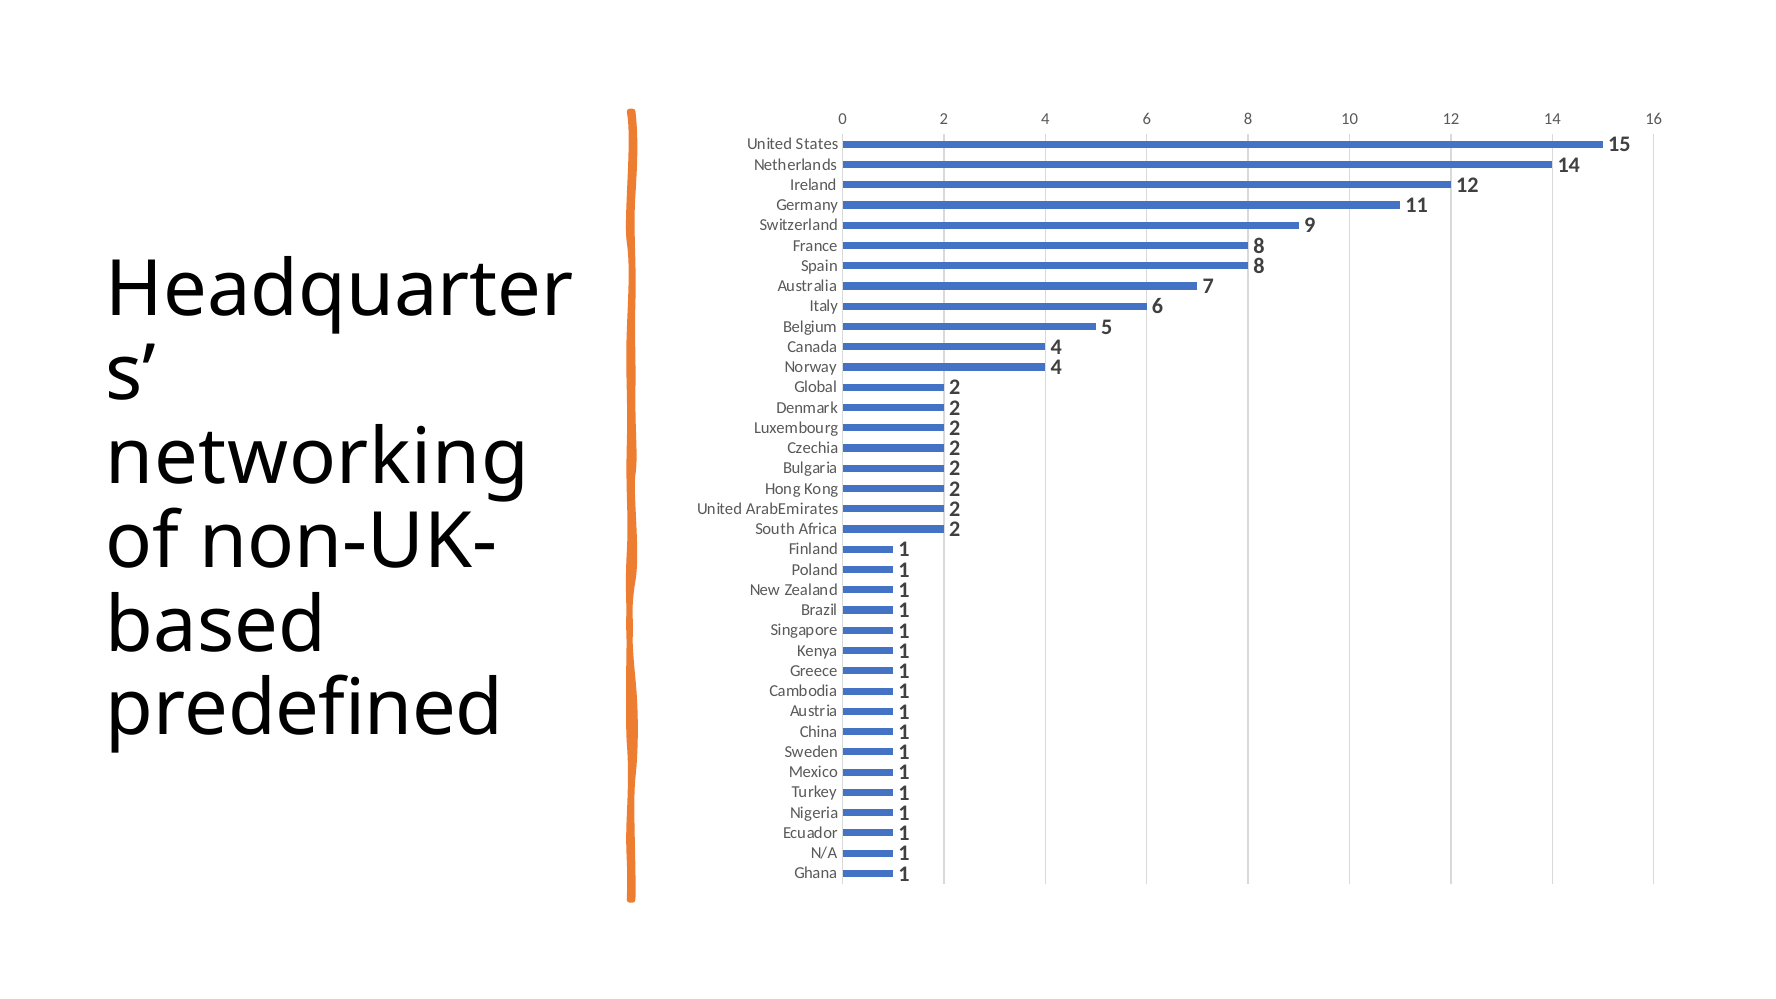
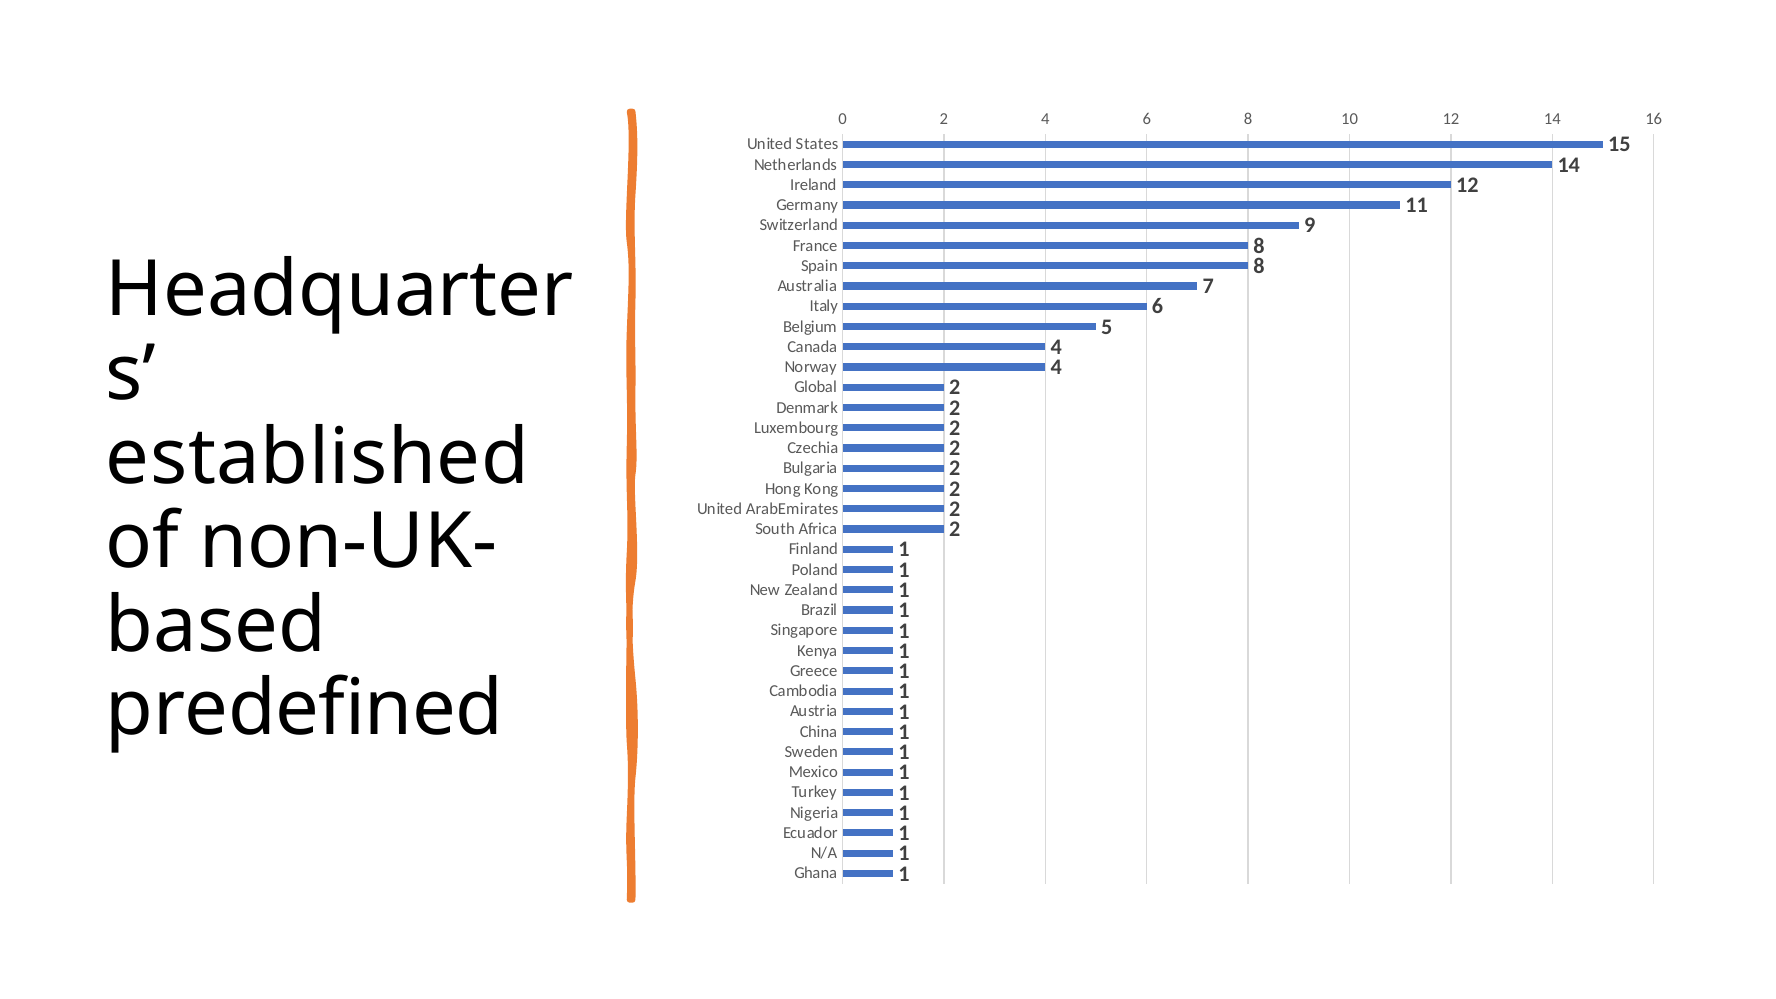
networking: networking -> established
